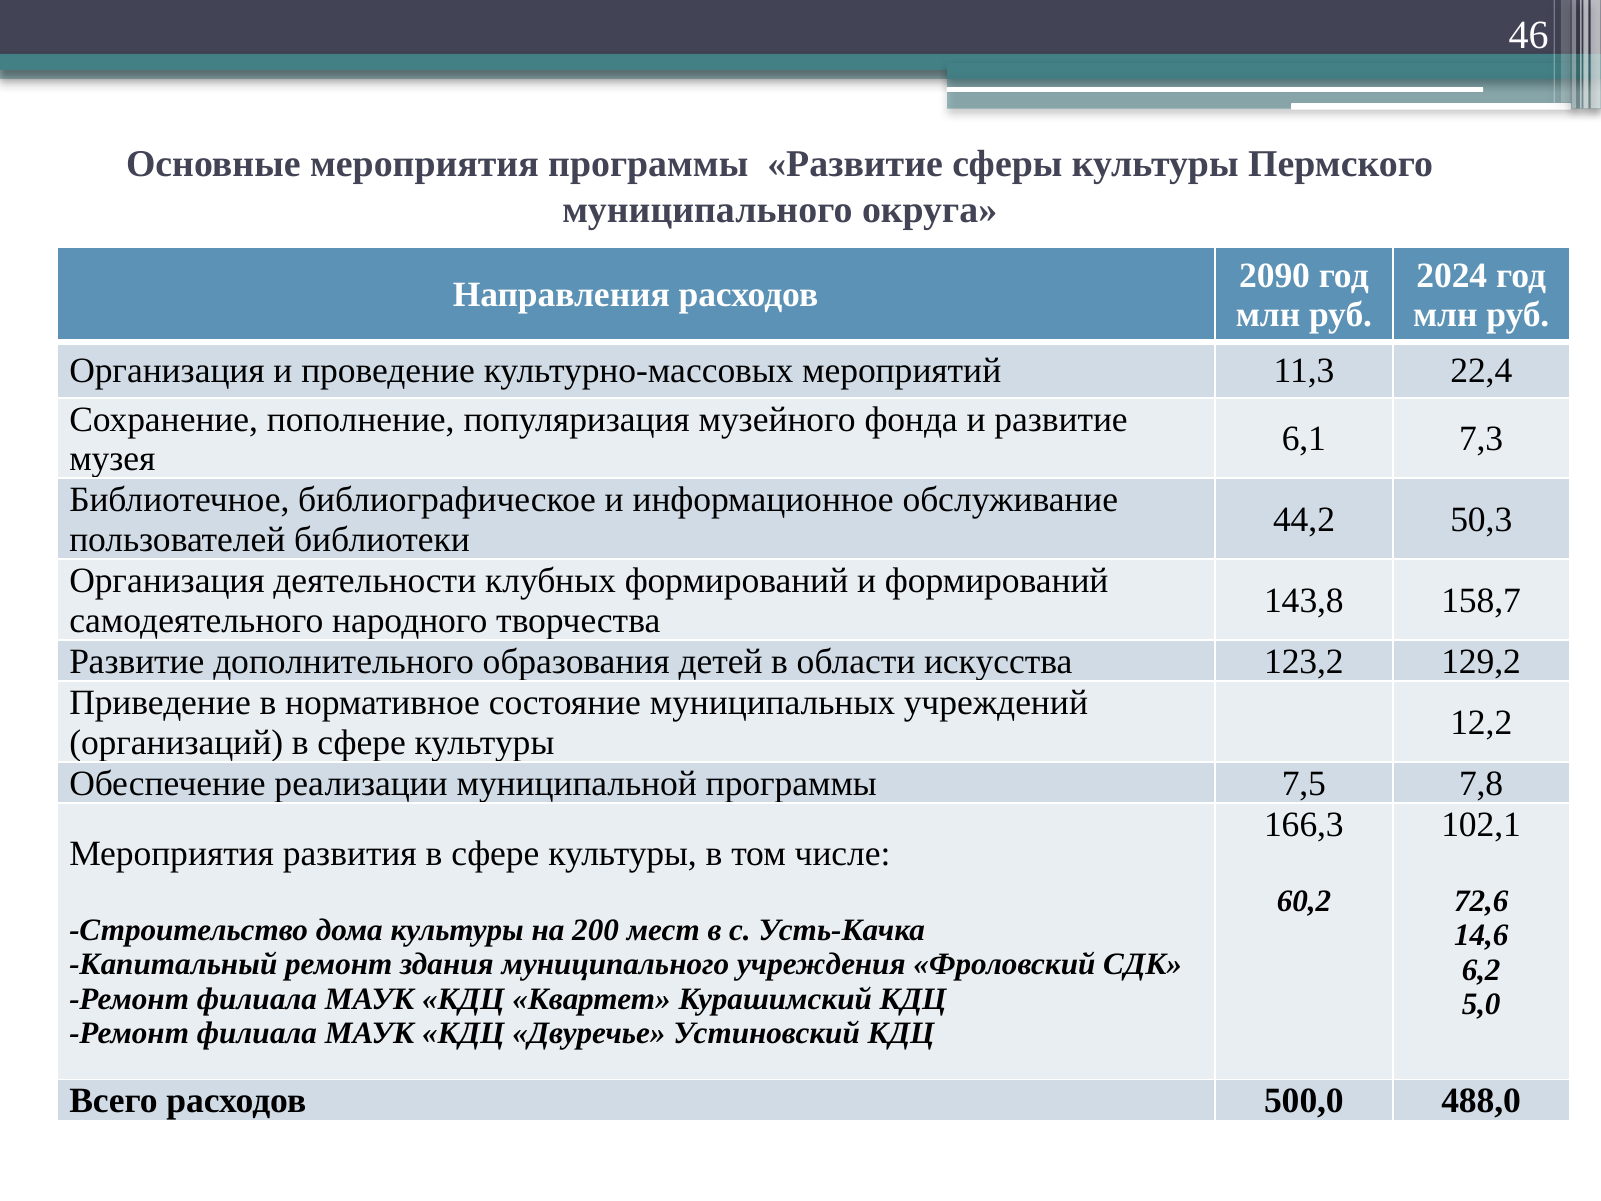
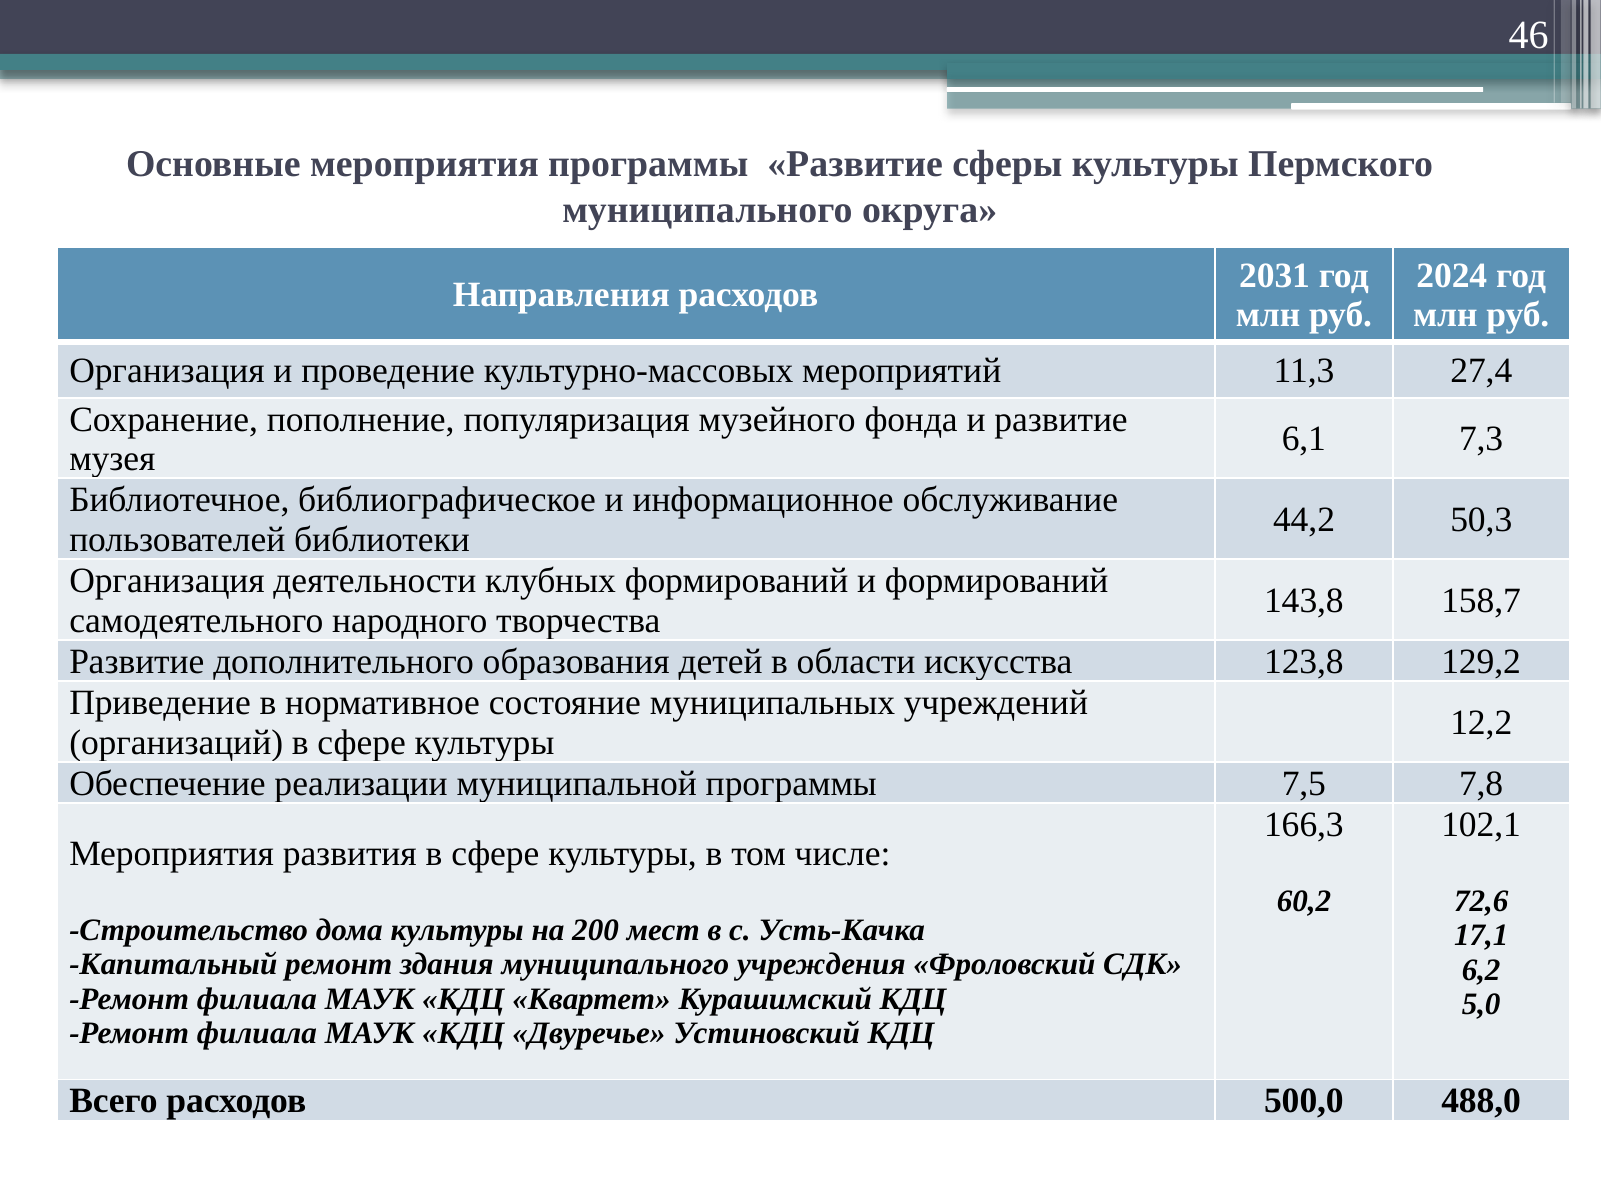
2090: 2090 -> 2031
22,4: 22,4 -> 27,4
123,2: 123,2 -> 123,8
14,6: 14,6 -> 17,1
